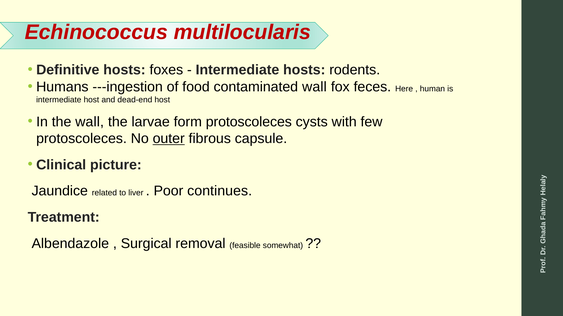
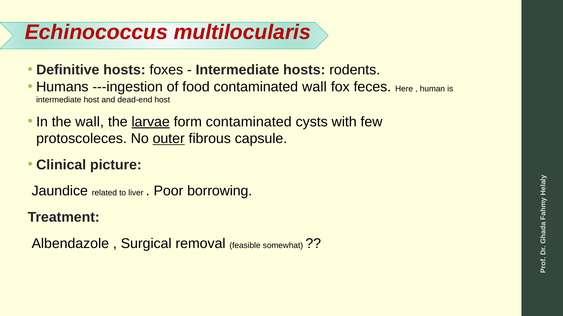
larvae underline: none -> present
form protoscoleces: protoscoleces -> contaminated
continues: continues -> borrowing
